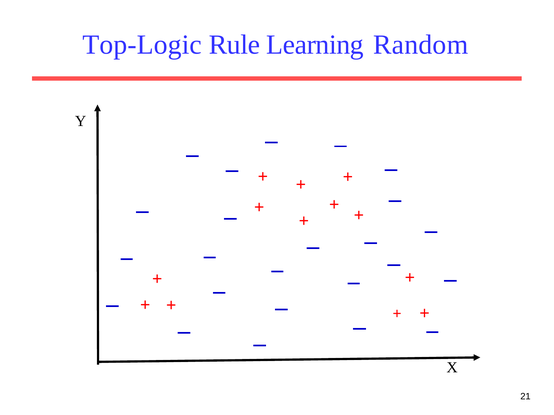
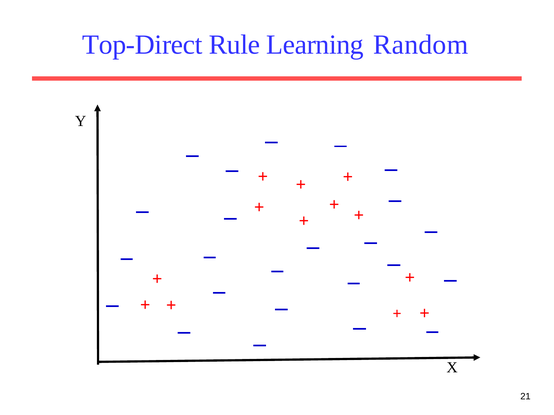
Top-Logic: Top-Logic -> Top-Direct
